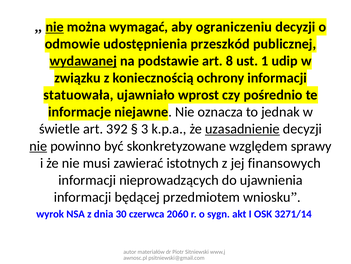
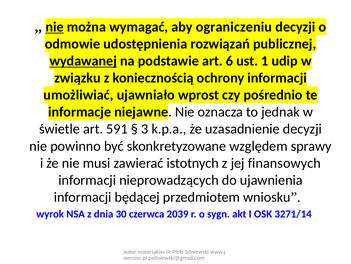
przeszkód: przeszkód -> rozwiązań
8: 8 -> 6
statuowała: statuowała -> umożliwiać
392: 392 -> 591
uzasadnienie underline: present -> none
nie at (38, 146) underline: present -> none
2060: 2060 -> 2039
